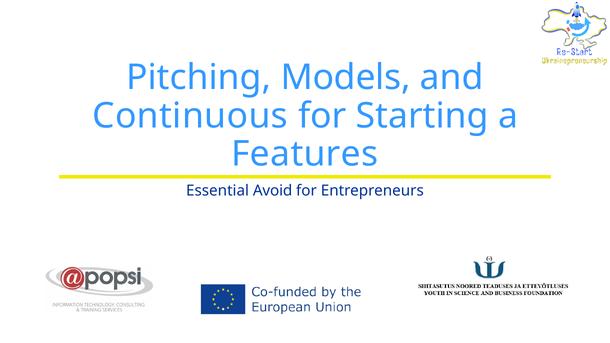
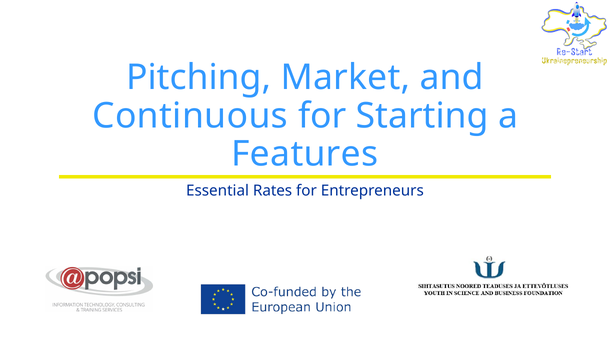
Models: Models -> Market
Avoid: Avoid -> Rates
